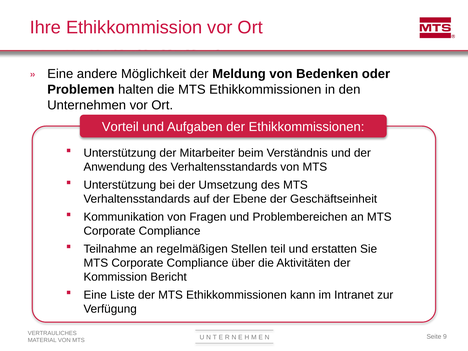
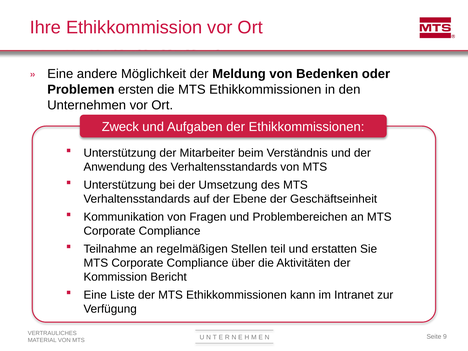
halten: halten -> ersten
Vorteil: Vorteil -> Zweck
